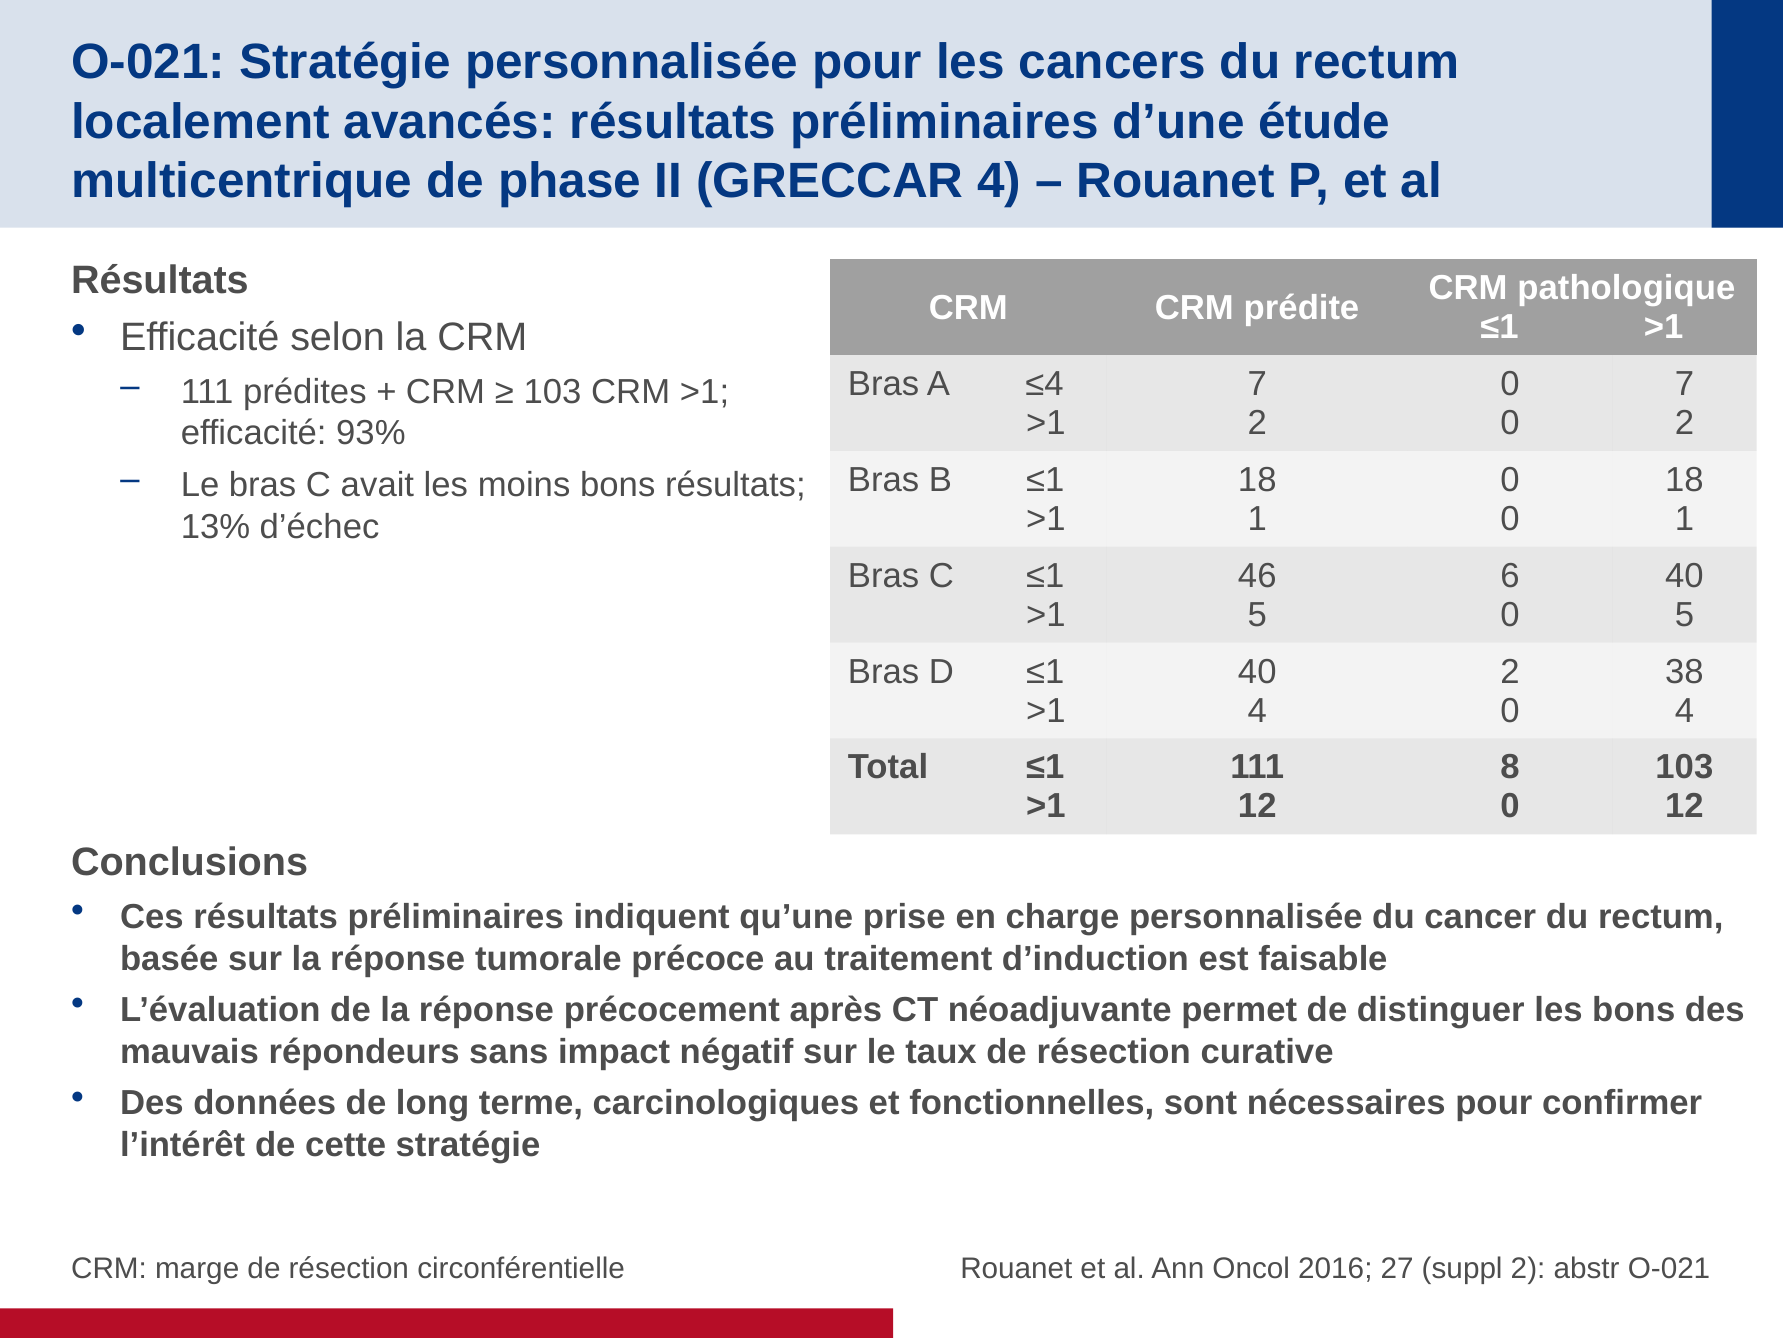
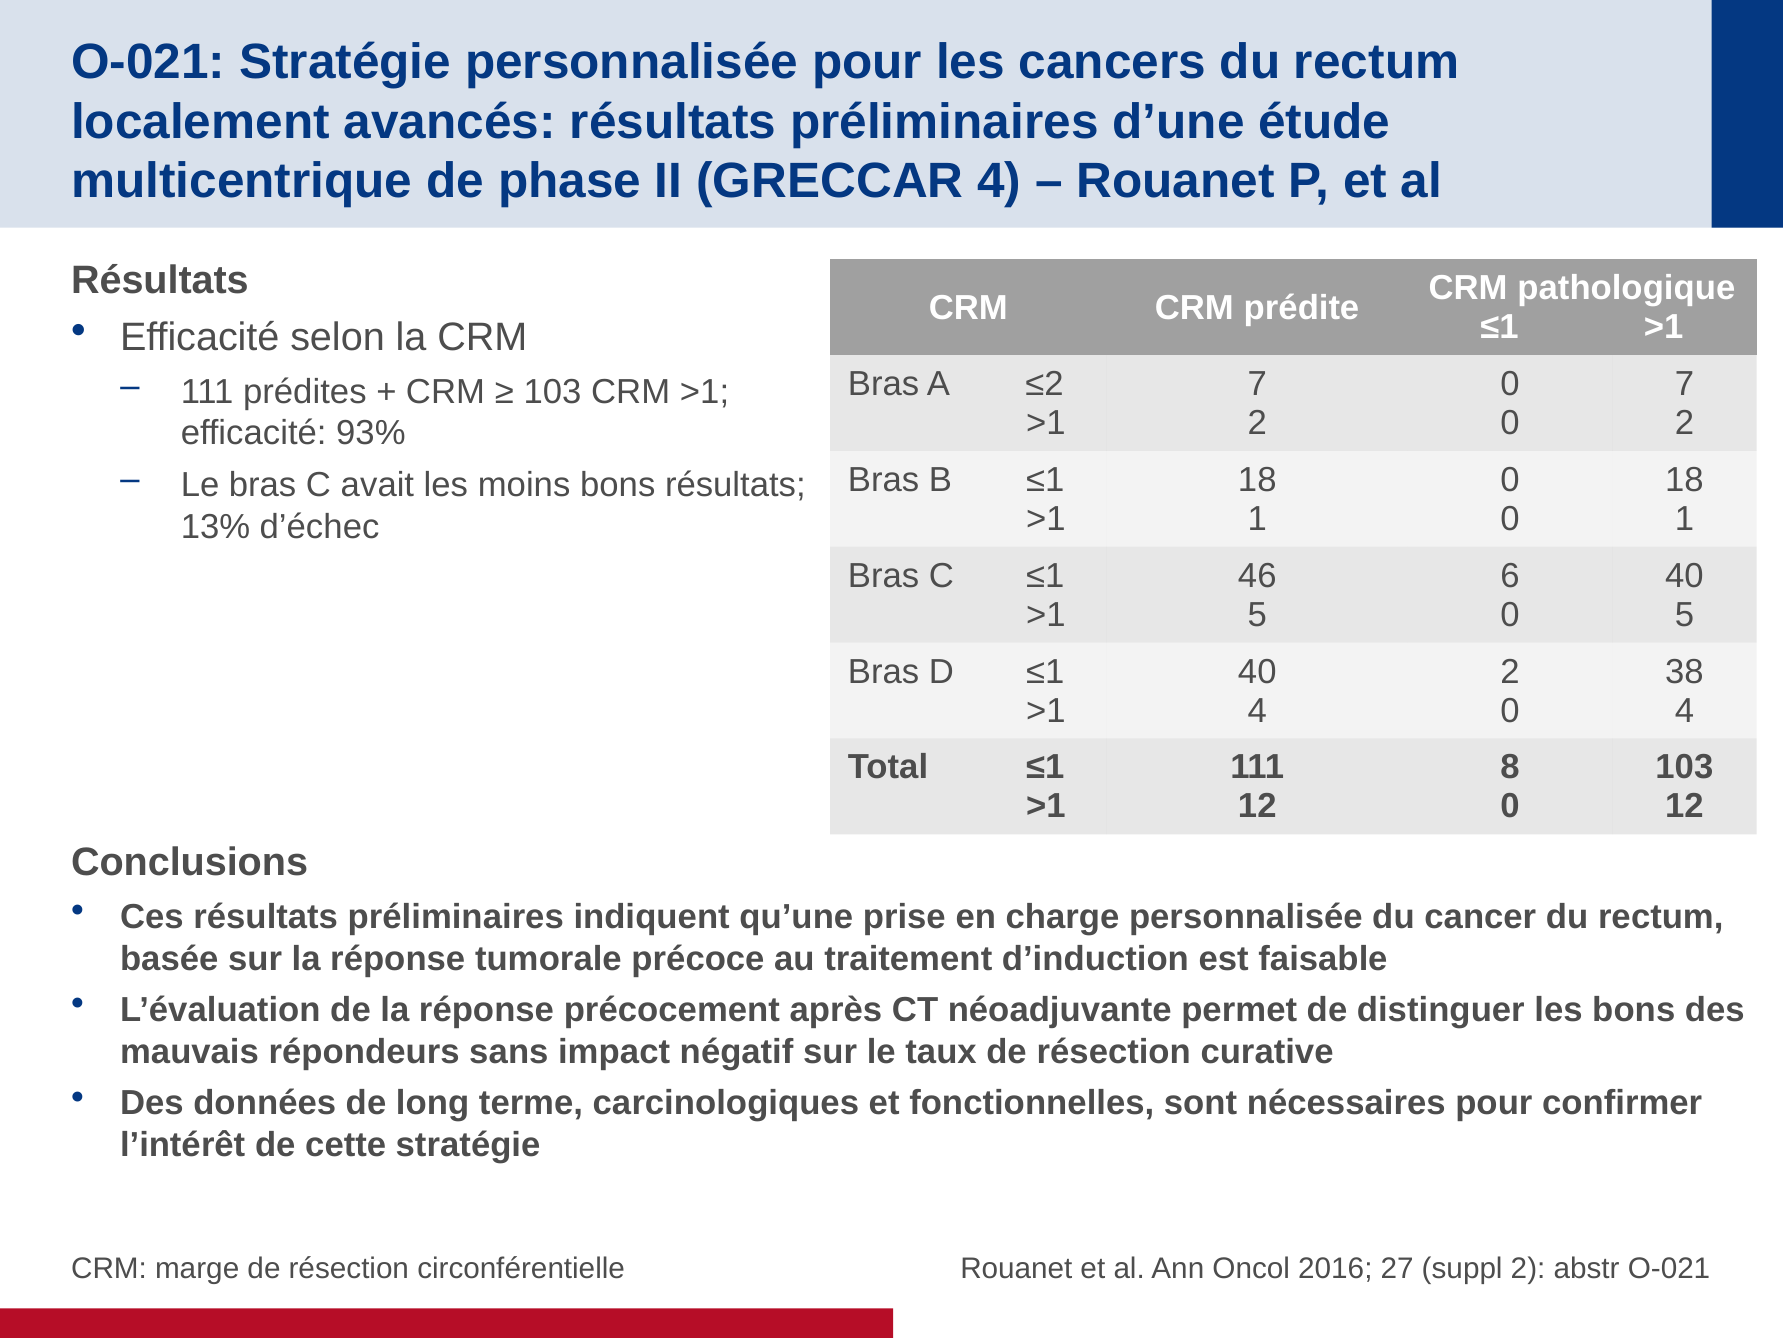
≤4: ≤4 -> ≤2
